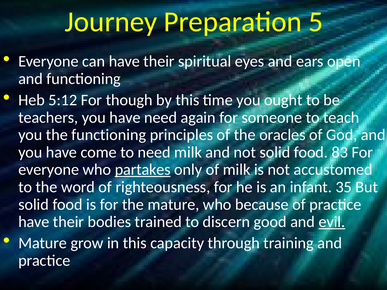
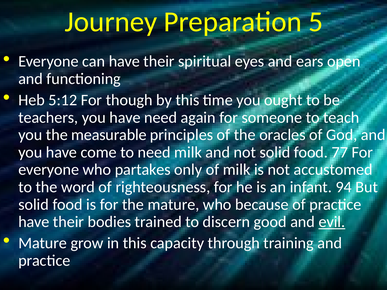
the functioning: functioning -> measurable
83: 83 -> 77
partakes underline: present -> none
35: 35 -> 94
